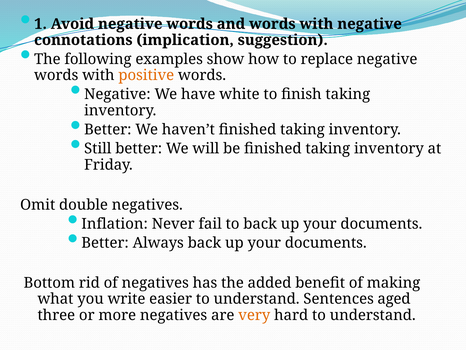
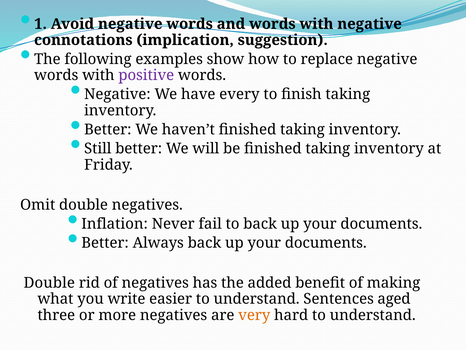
positive colour: orange -> purple
white: white -> every
Bottom at (49, 283): Bottom -> Double
